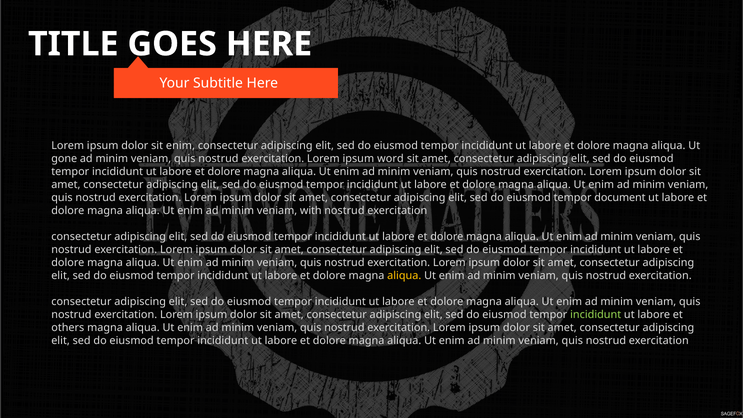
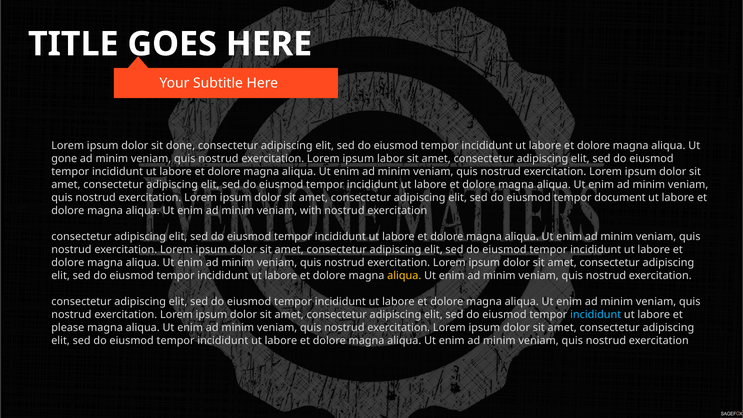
sit enim: enim -> done
word: word -> labor
incididunt at (596, 315) colour: light green -> light blue
others: others -> please
